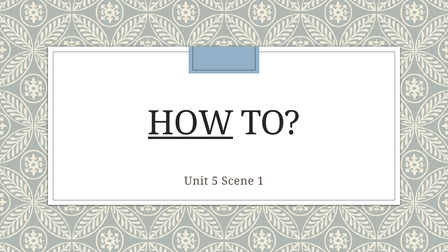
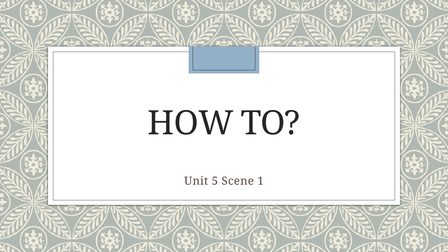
HOW underline: present -> none
